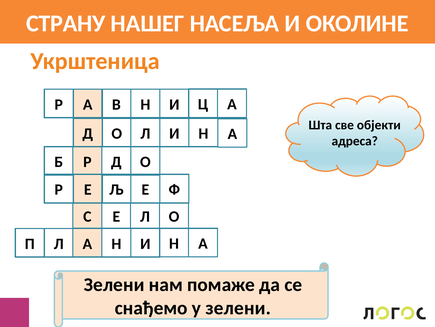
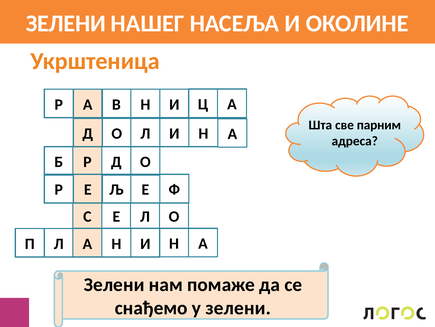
СТРАНУ at (66, 23): СТРАНУ -> ЗЕЛЕНИ
објекти: објекти -> парним
